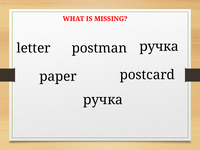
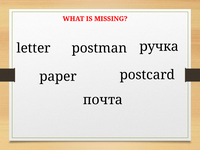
ручка at (103, 100): ручка -> почта
